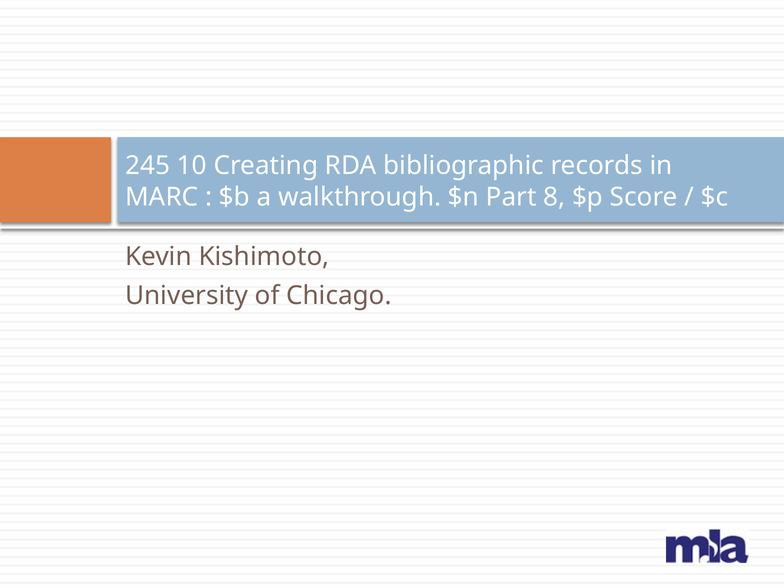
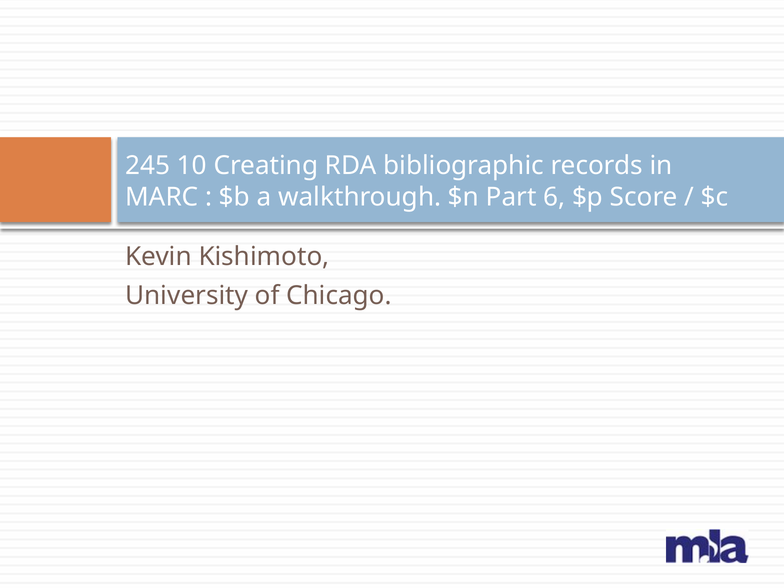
8: 8 -> 6
